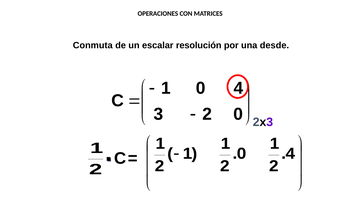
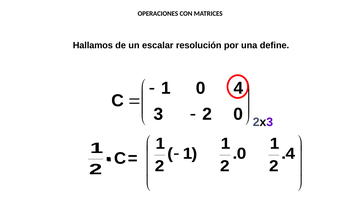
Conmuta: Conmuta -> Hallamos
desde: desde -> define
